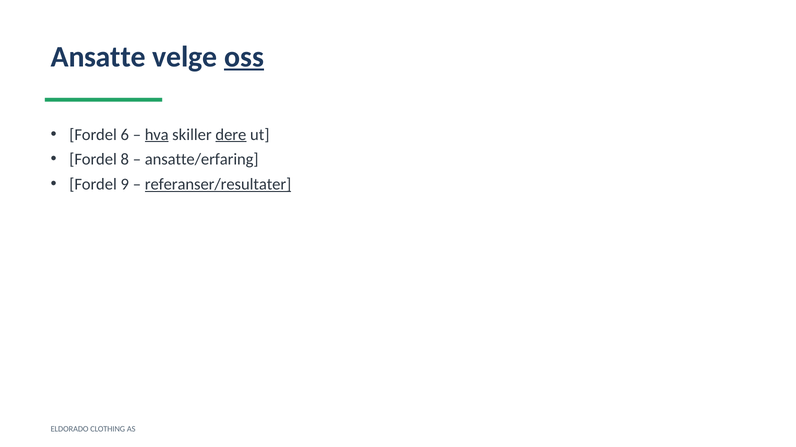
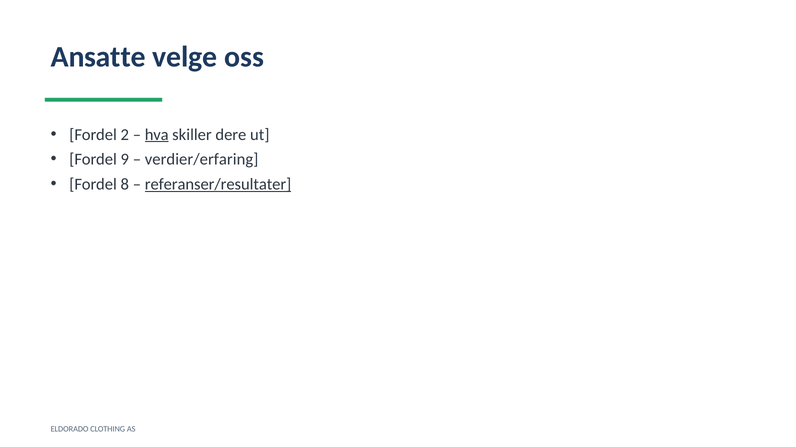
oss underline: present -> none
6: 6 -> 2
dere underline: present -> none
8: 8 -> 9
ansatte/erfaring: ansatte/erfaring -> verdier/erfaring
9: 9 -> 8
